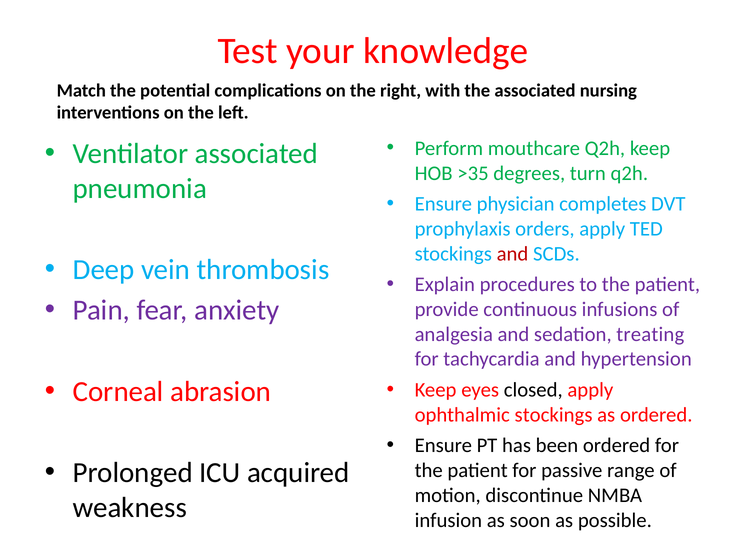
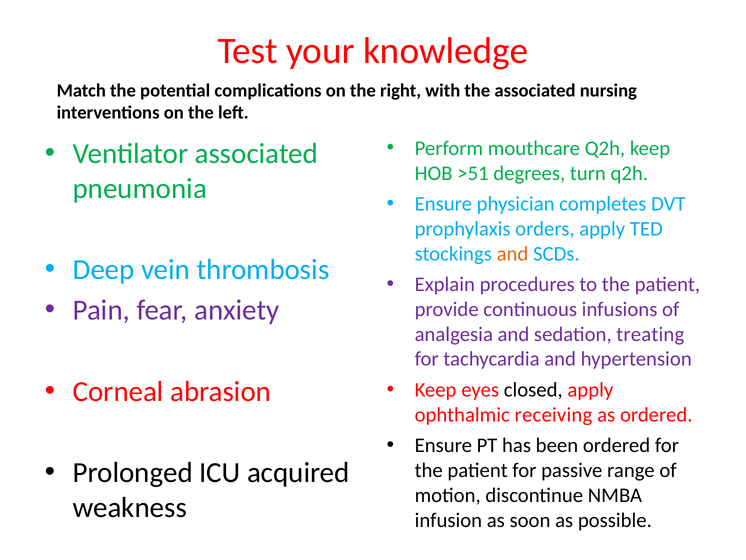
>35: >35 -> >51
and at (512, 253) colour: red -> orange
ophthalmic stockings: stockings -> receiving
